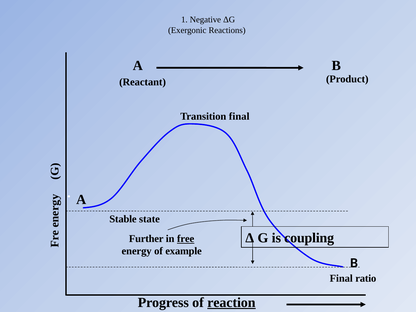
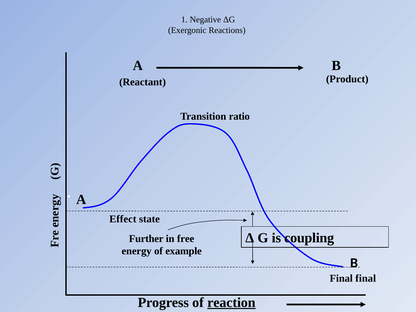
Transition final: final -> ratio
Stable: Stable -> Effect
free underline: present -> none
Final ratio: ratio -> final
